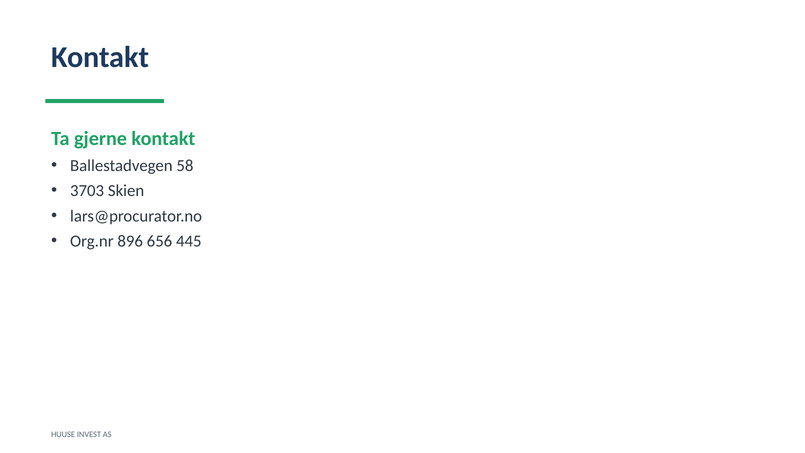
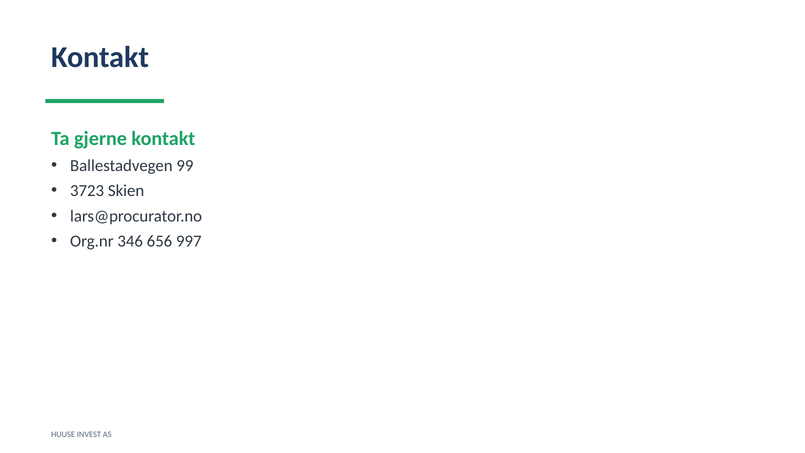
58: 58 -> 99
3703: 3703 -> 3723
896: 896 -> 346
445: 445 -> 997
